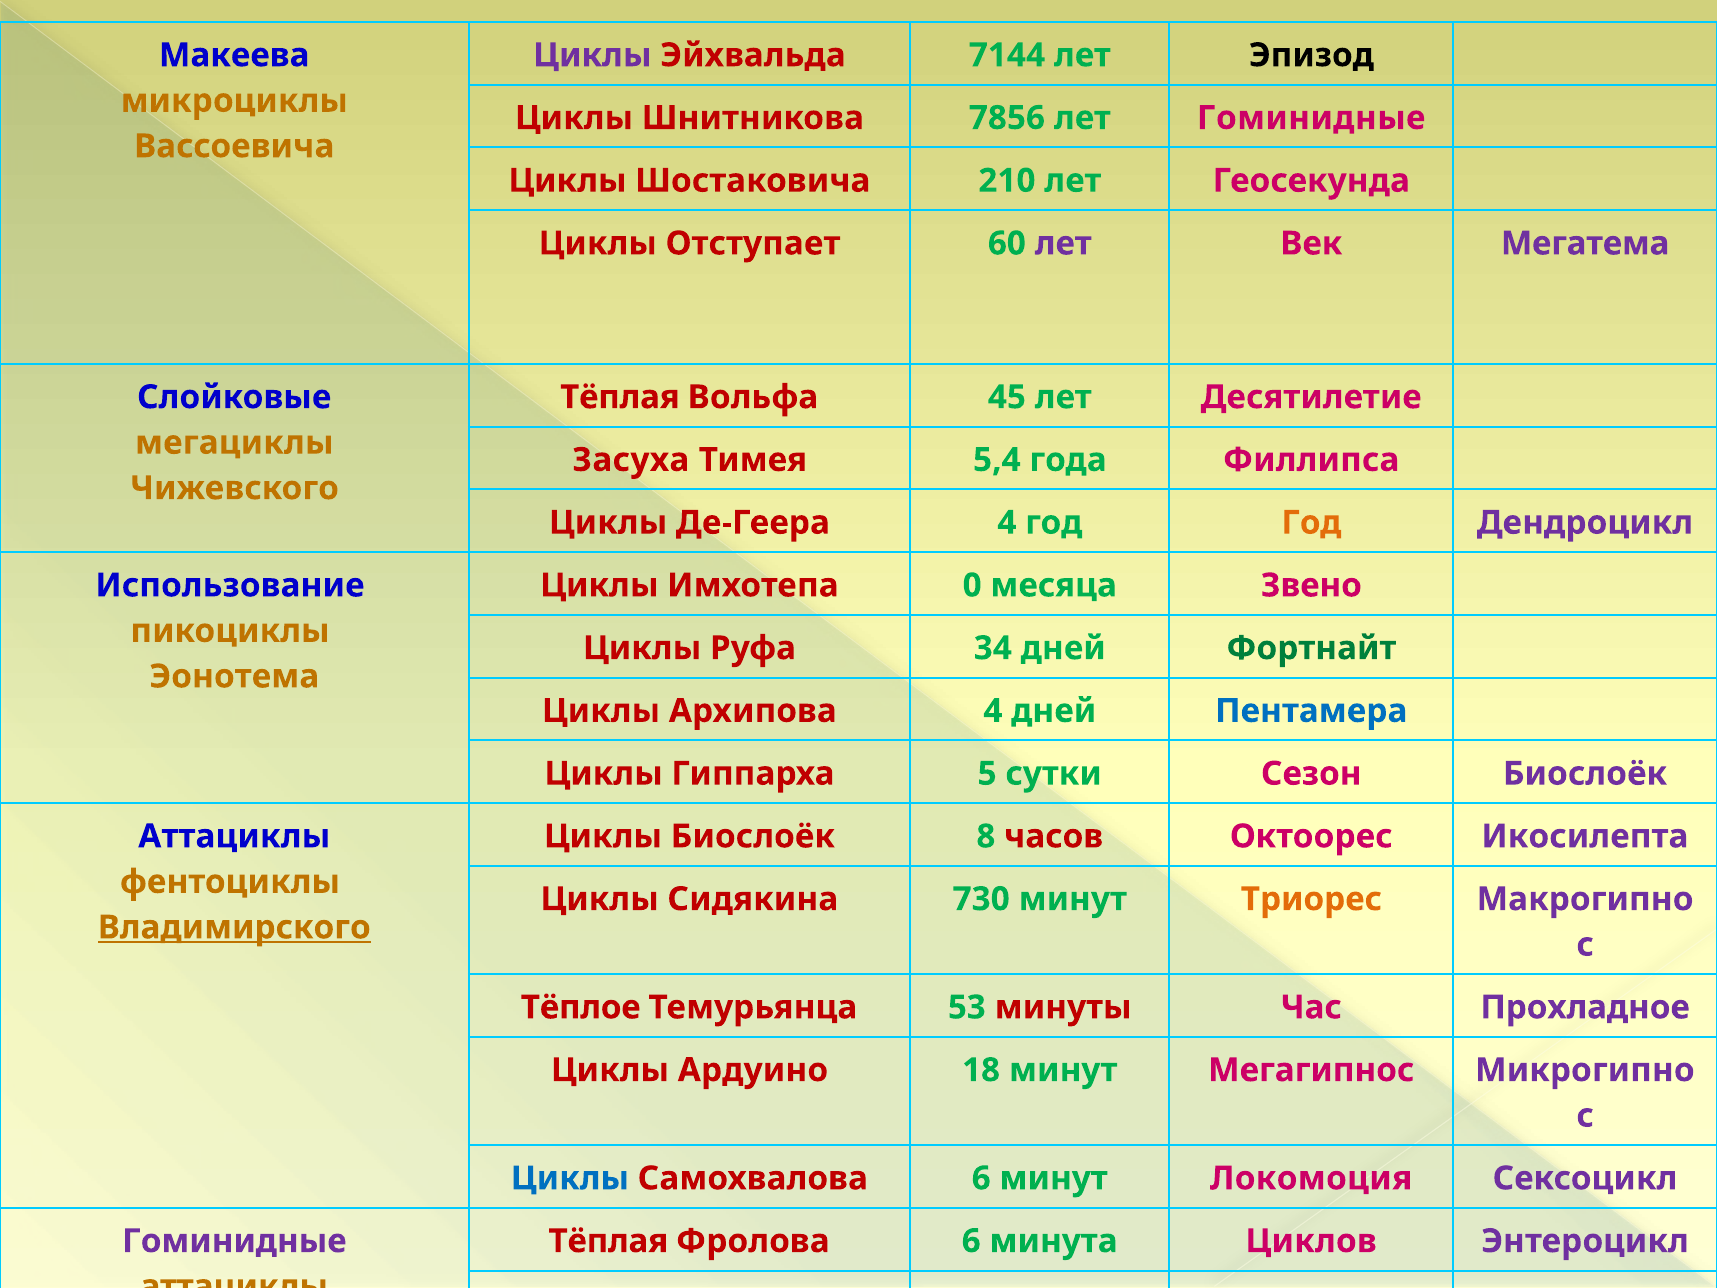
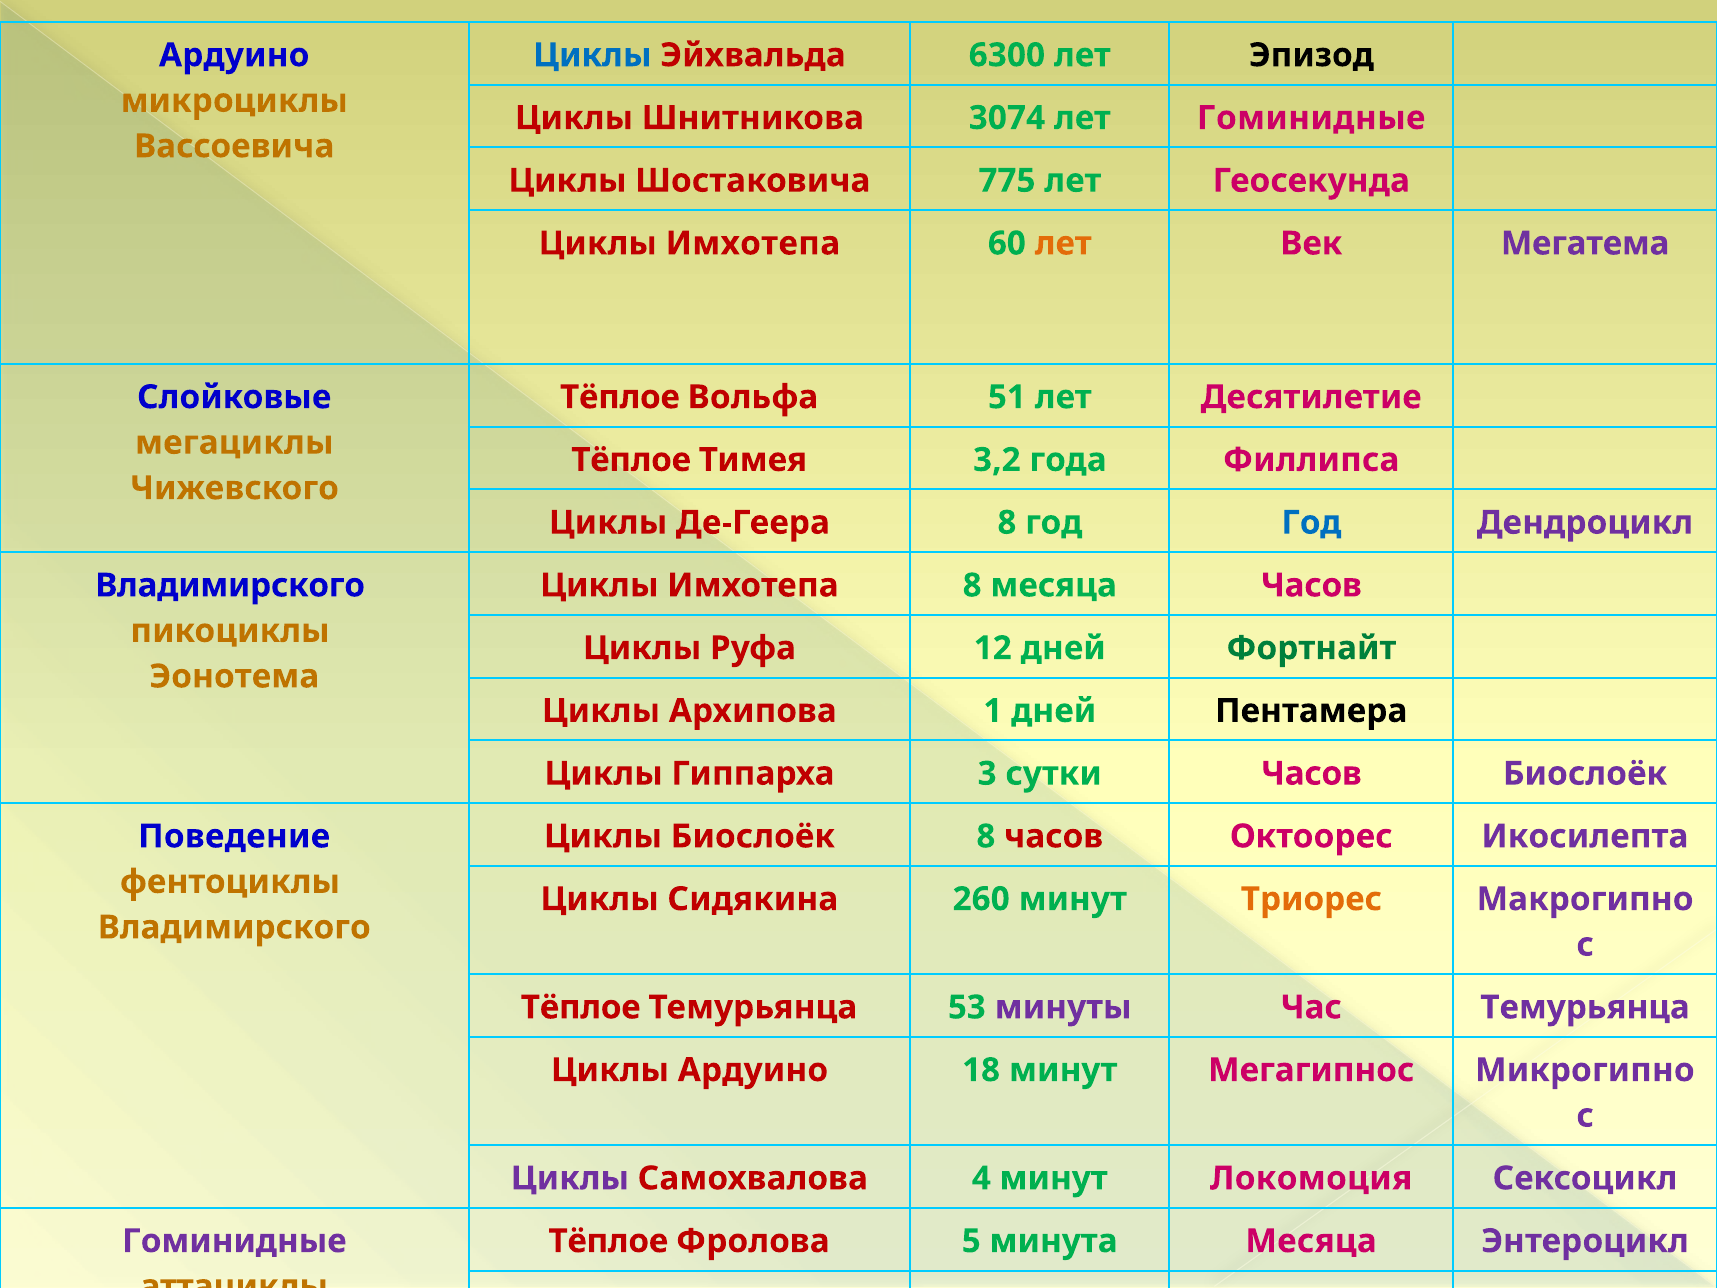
Макеева at (234, 55): Макеева -> Ардуино
Циклы at (592, 55) colour: purple -> blue
7144: 7144 -> 6300
7856: 7856 -> 3074
210: 210 -> 775
Отступает at (753, 243): Отступает -> Имхотепа
лет at (1063, 243) colour: purple -> orange
Тёплая at (620, 397): Тёплая -> Тёплое
45: 45 -> 51
Засуха at (631, 460): Засуха -> Тёплое
5,4: 5,4 -> 3,2
Де-Геера 4: 4 -> 8
Год at (1311, 523) colour: orange -> blue
Использование at (230, 585): Использование -> Владимирского
Имхотепа 0: 0 -> 8
месяца Звено: Звено -> Часов
34: 34 -> 12
Архипова 4: 4 -> 1
Пентамера colour: blue -> black
Гиппарха 5: 5 -> 3
сутки Сезон: Сезон -> Часов
Аттациклы at (234, 836): Аттациклы -> Поведение
730: 730 -> 260
Владимирского at (234, 927) underline: present -> none
минуты colour: red -> purple
Час Прохладное: Прохладное -> Темурьянца
Циклы at (570, 1178) colour: blue -> purple
Самохвалова 6: 6 -> 4
Тёплая at (608, 1241): Тёплая -> Тёплое
Фролова 6: 6 -> 5
минута Циклов: Циклов -> Месяца
